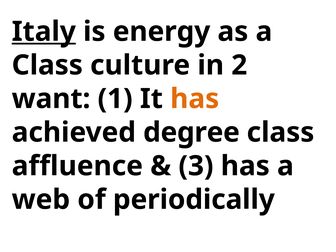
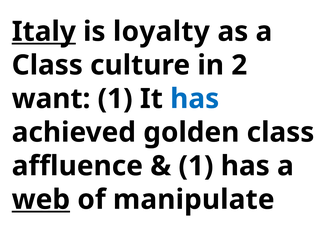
energy: energy -> loyalty
has at (195, 99) colour: orange -> blue
degree: degree -> golden
3 at (196, 166): 3 -> 1
web underline: none -> present
periodically: periodically -> manipulate
